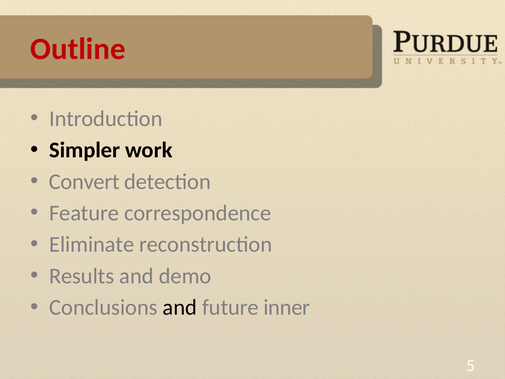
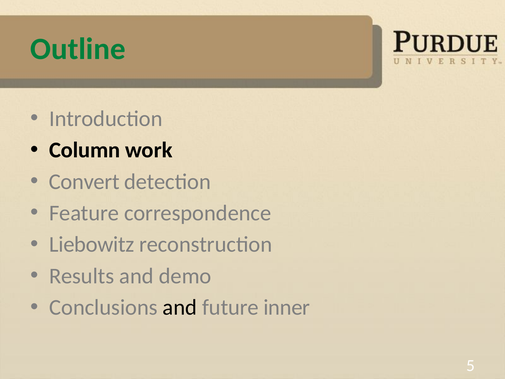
Outline colour: red -> green
Simpler: Simpler -> Column
Eliminate: Eliminate -> Liebowitz
